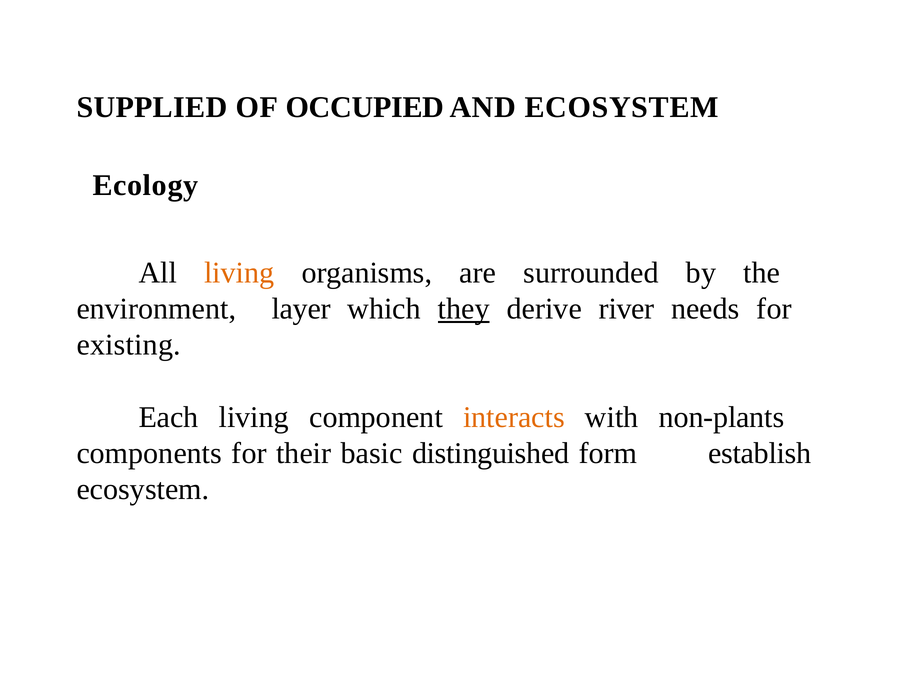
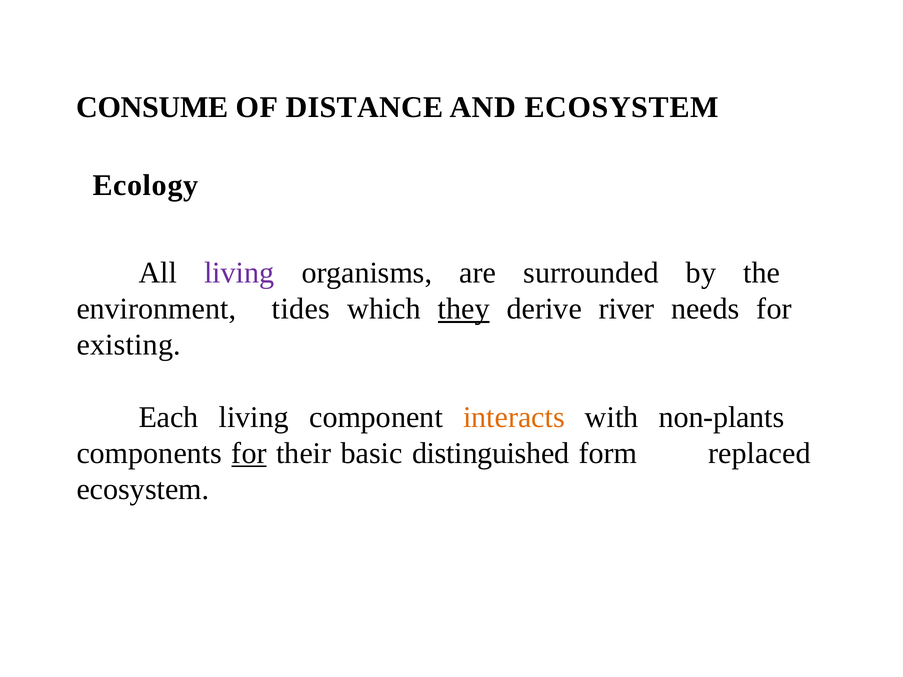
SUPPLIED: SUPPLIED -> CONSUME
OCCUPIED: OCCUPIED -> DISTANCE
living at (239, 273) colour: orange -> purple
layer: layer -> tides
for at (249, 454) underline: none -> present
establish: establish -> replaced
